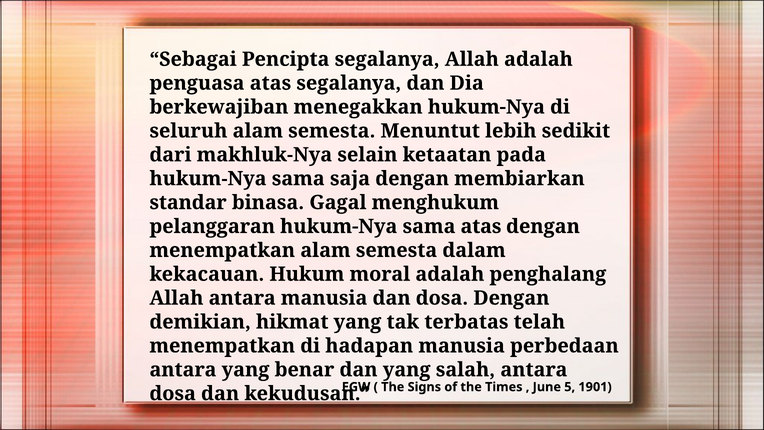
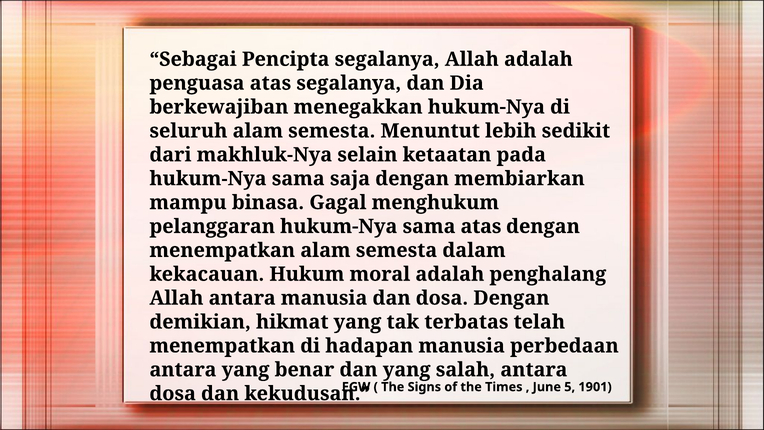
standar: standar -> mampu
